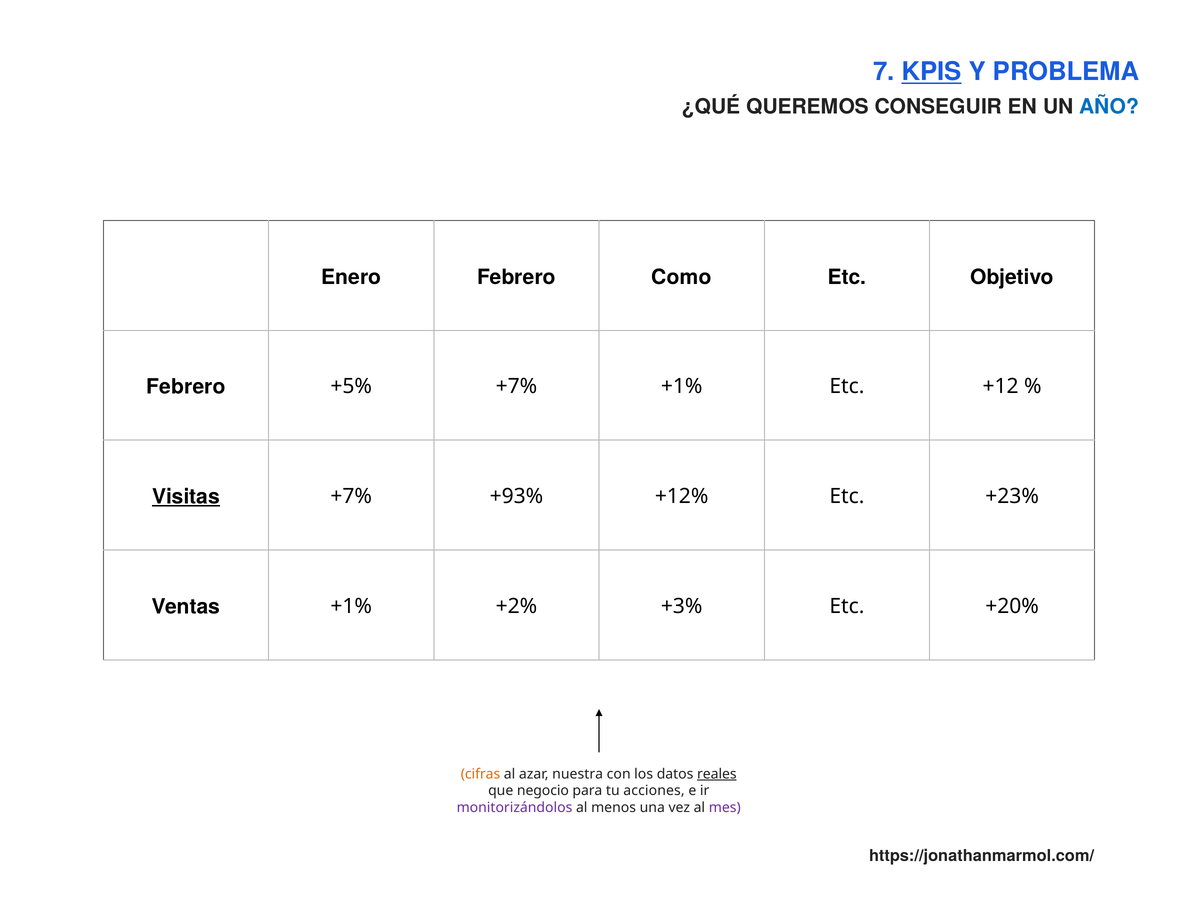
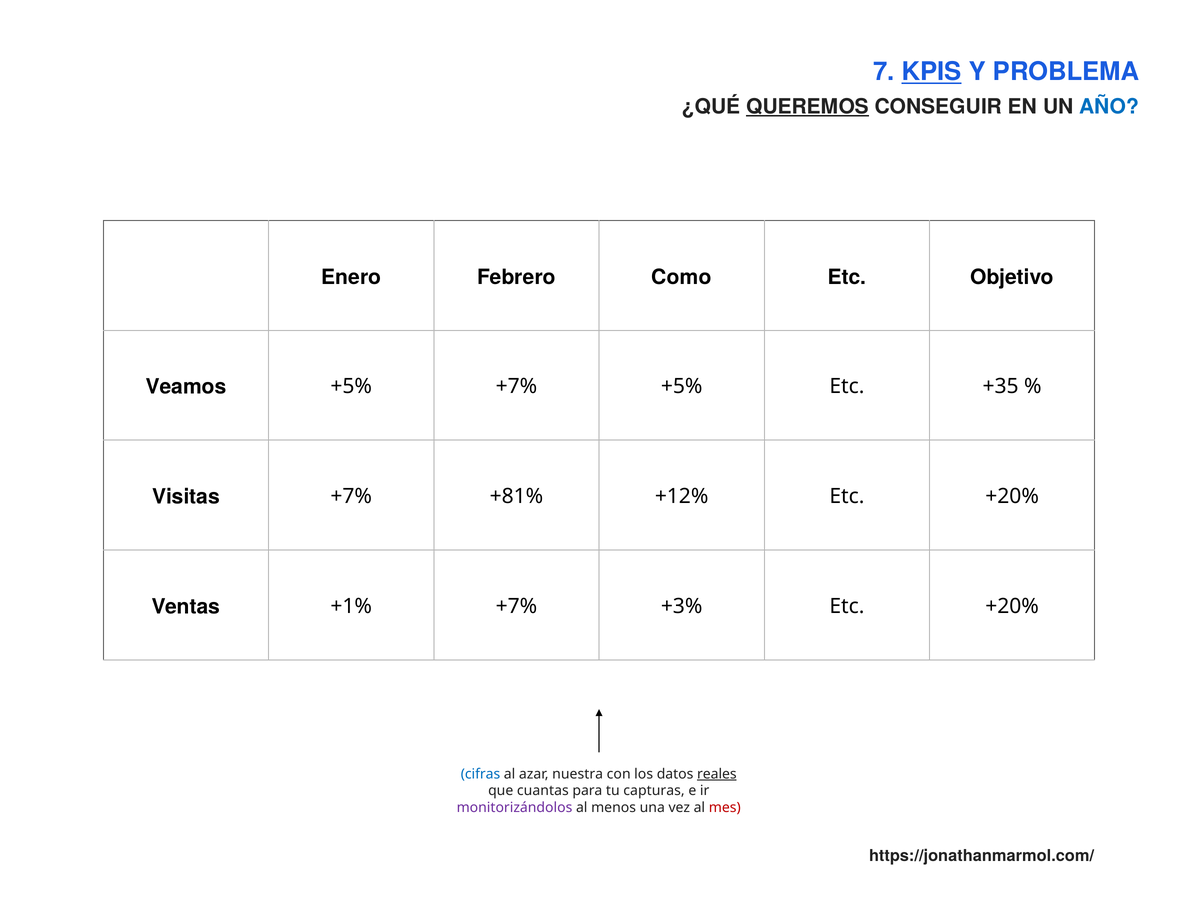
QUEREMOS underline: none -> present
Febrero at (186, 387): Febrero -> Veamos
+7% +1%: +1% -> +5%
+12: +12 -> +35
Visitas underline: present -> none
+93%: +93% -> +81%
+12% Etc +23%: +23% -> +20%
+1% +2%: +2% -> +7%
cifras colour: orange -> blue
negocio: negocio -> cuantas
acciones: acciones -> capturas
mes colour: purple -> red
